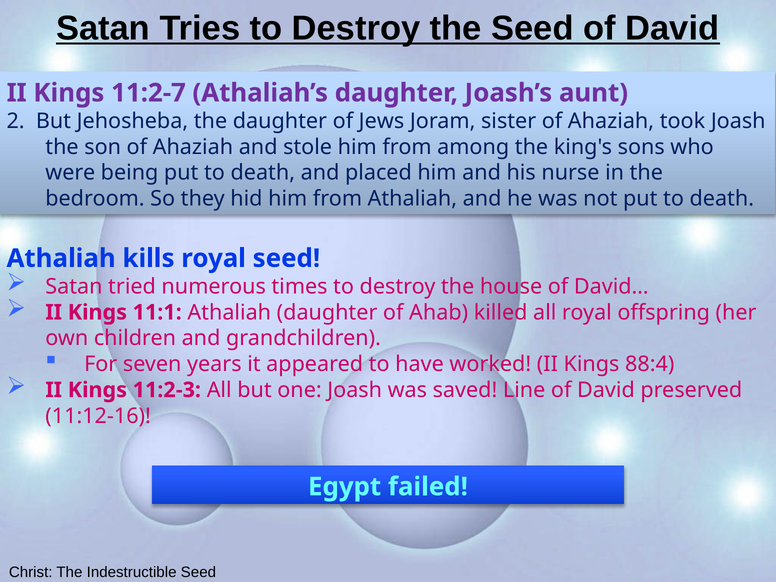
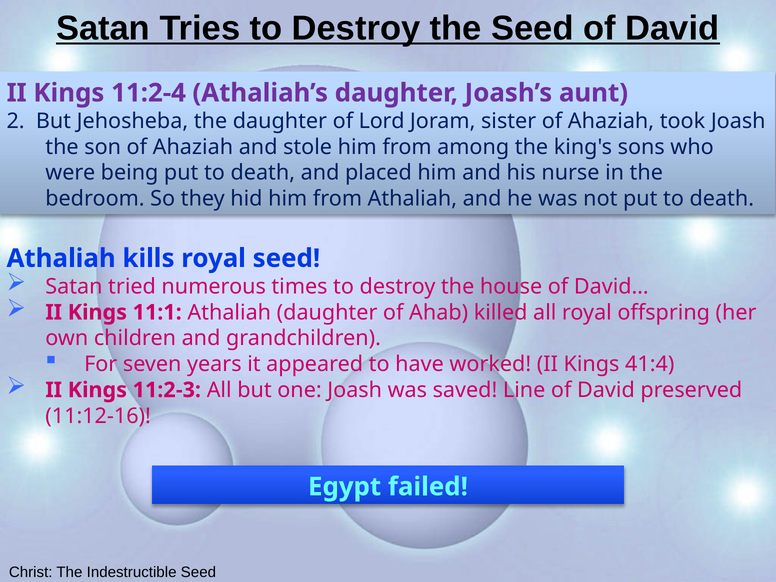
11:2-7: 11:2-7 -> 11:2-4
Jews: Jews -> Lord
88:4: 88:4 -> 41:4
